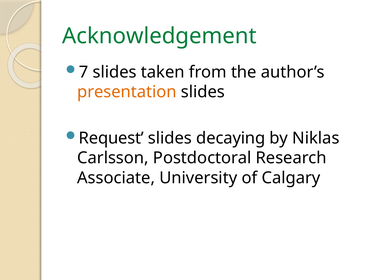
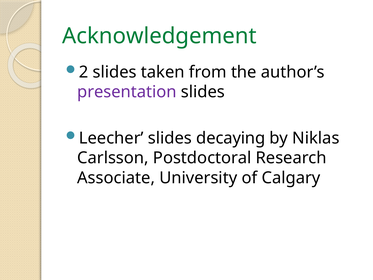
7: 7 -> 2
presentation colour: orange -> purple
Request: Request -> Leecher
